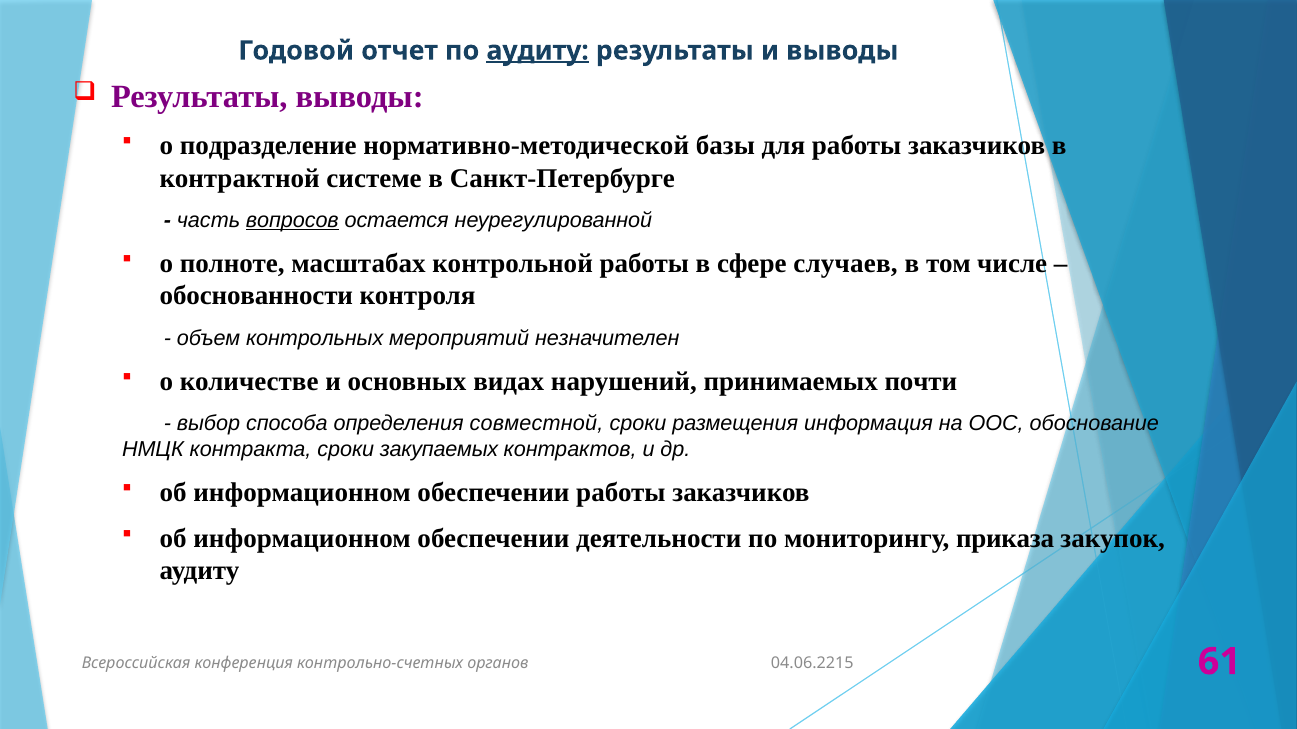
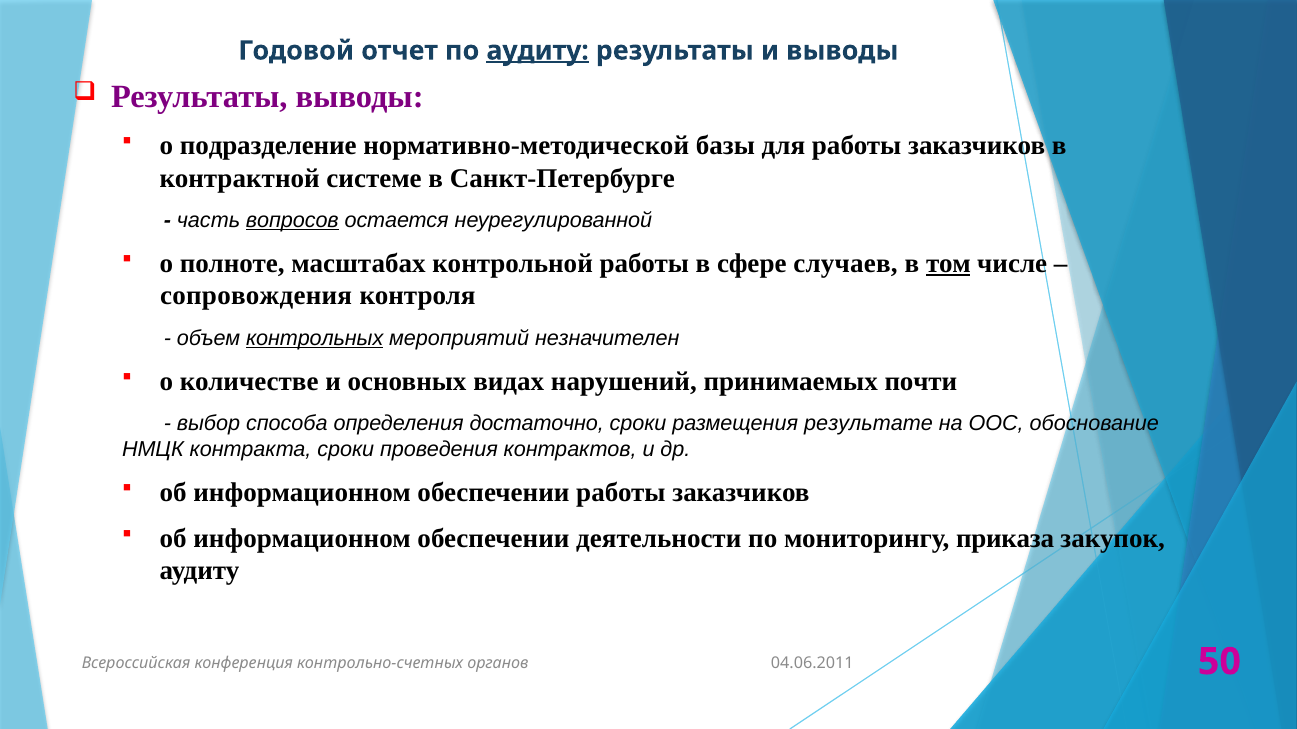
том underline: none -> present
обоснованности: обоснованности -> сопровождения
контрольных underline: none -> present
совместной: совместной -> достаточно
информация: информация -> результате
закупаемых: закупаемых -> проведения
04.06.2215: 04.06.2215 -> 04.06.2011
61: 61 -> 50
